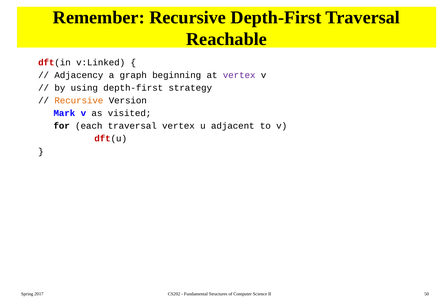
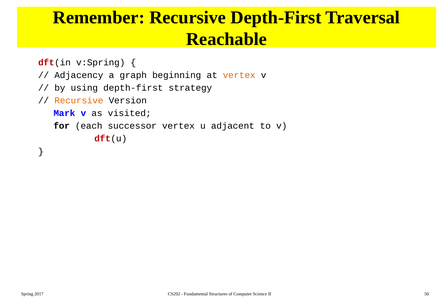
v:Linked: v:Linked -> v:Spring
vertex at (239, 75) colour: purple -> orange
each traversal: traversal -> successor
